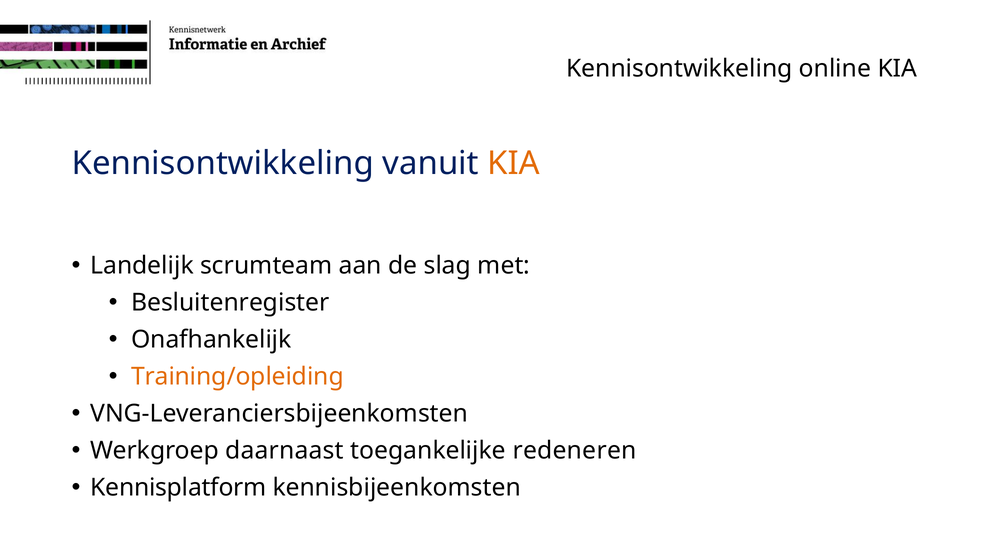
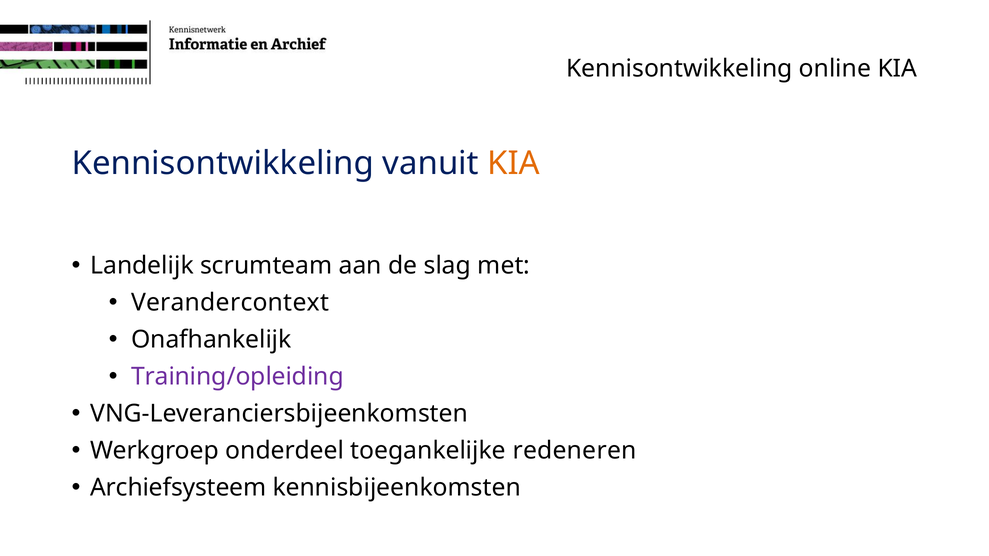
Besluitenregister: Besluitenregister -> Verandercontext
Training/opleiding colour: orange -> purple
daarnaast: daarnaast -> onderdeel
Kennisplatform: Kennisplatform -> Archiefsysteem
